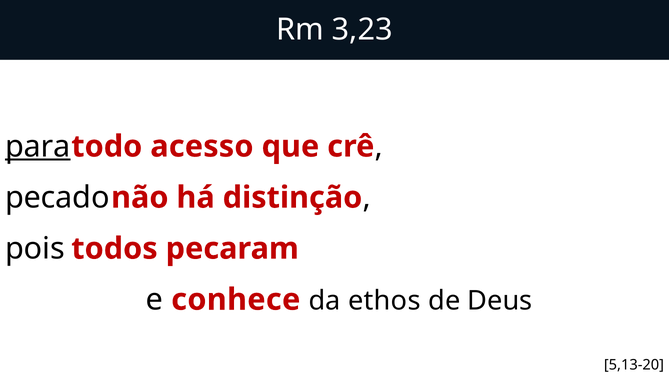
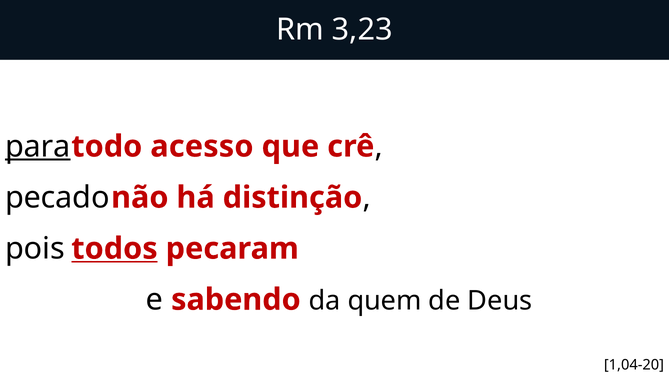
todos underline: none -> present
conhece: conhece -> sabendo
ethos: ethos -> quem
5,13-20: 5,13-20 -> 1,04-20
